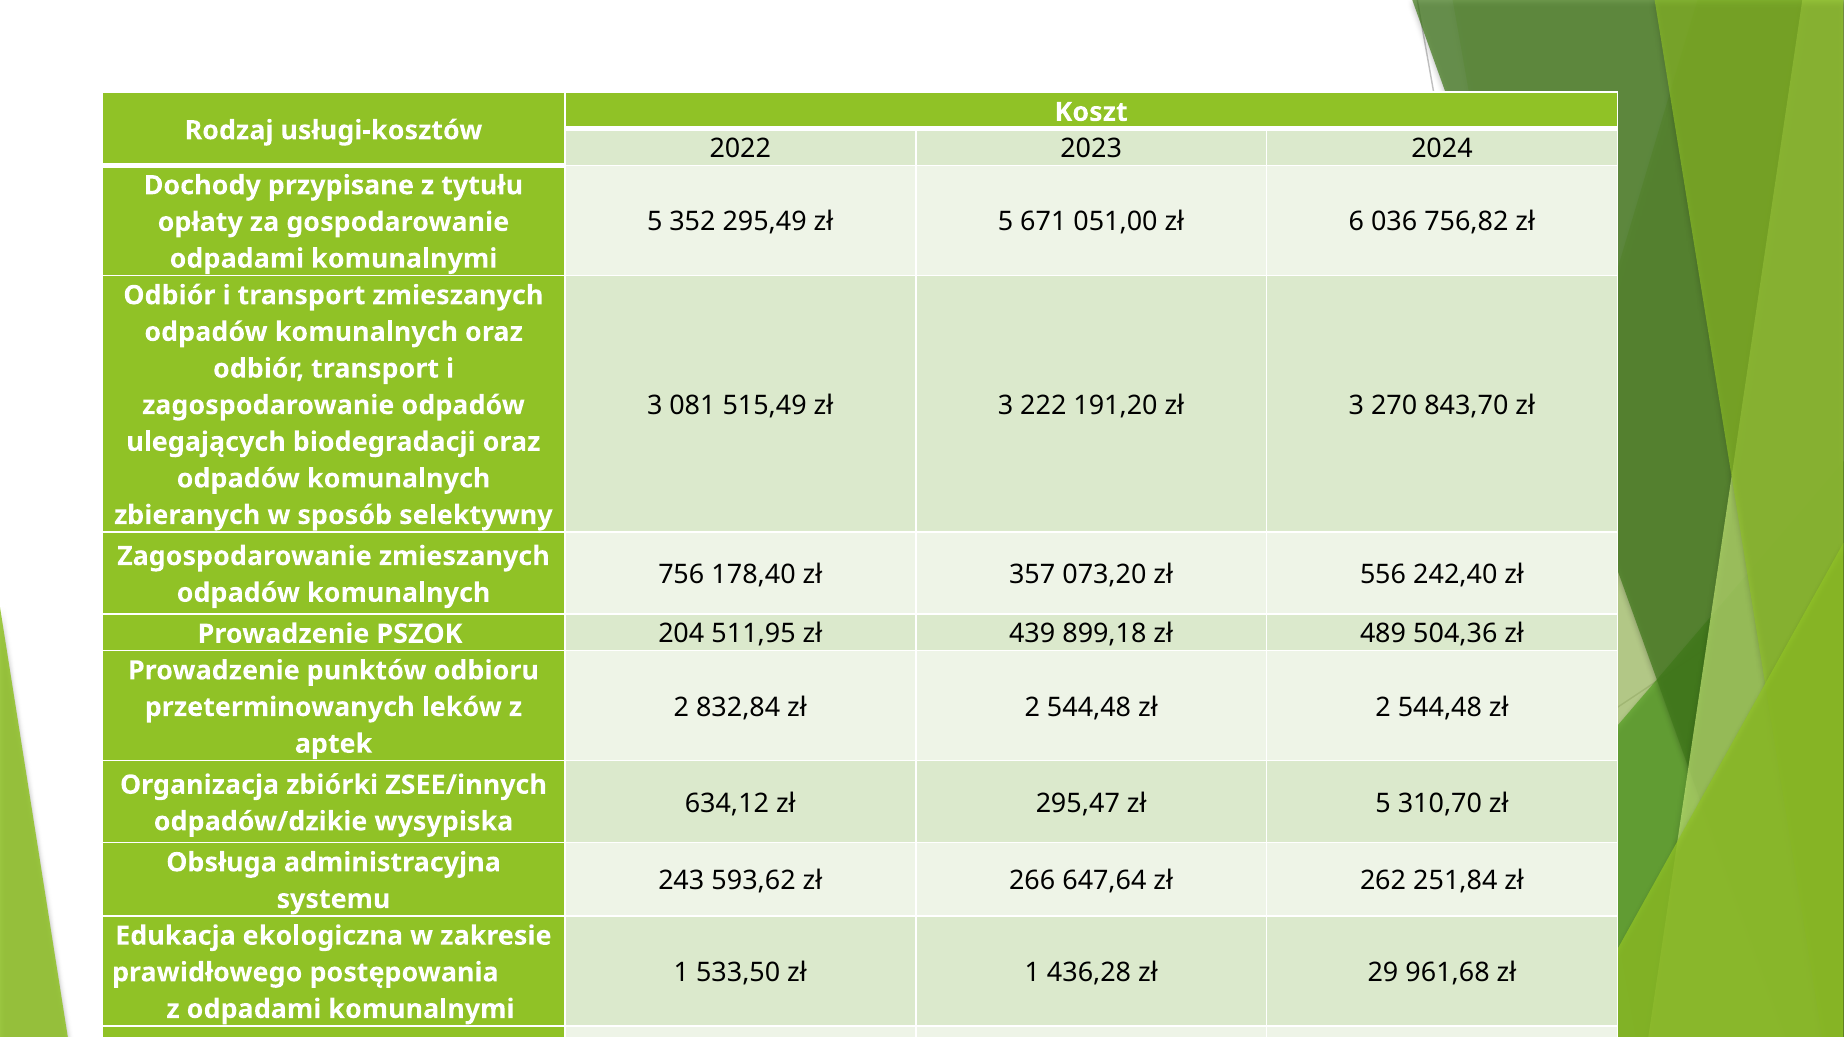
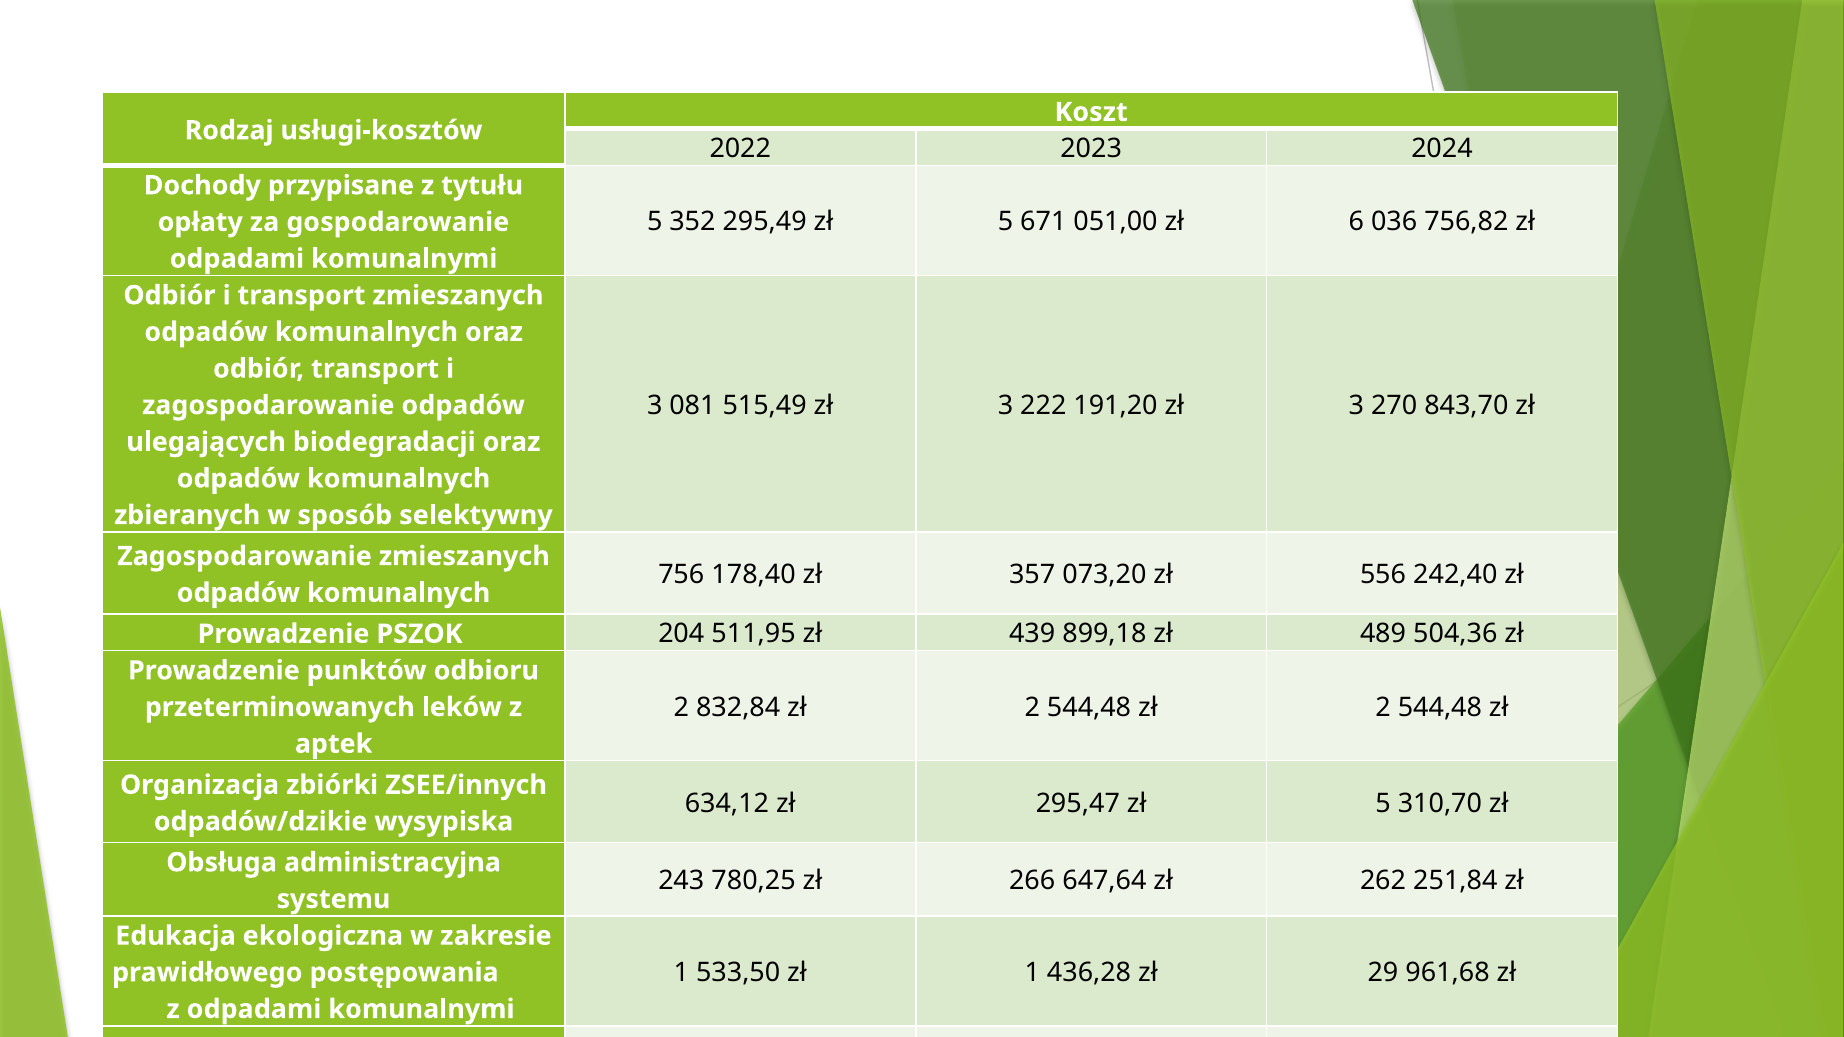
593,62: 593,62 -> 780,25
